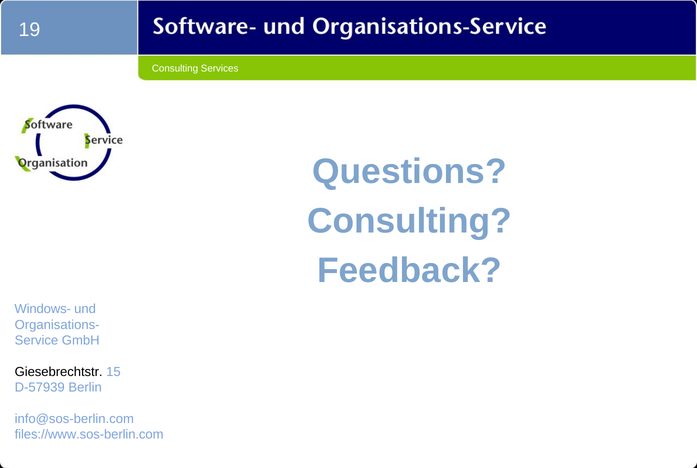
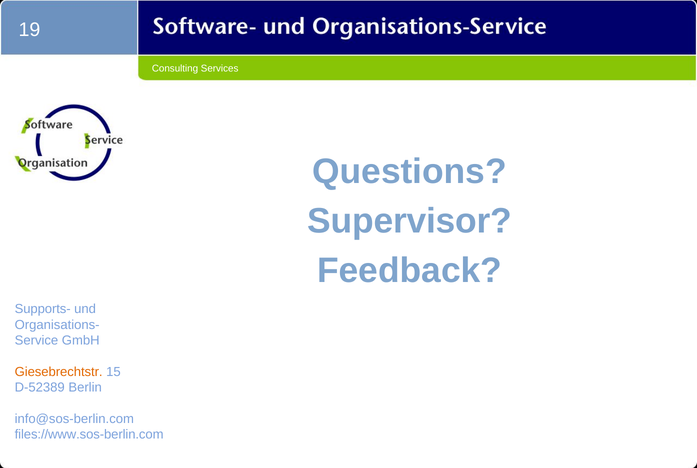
Consulting at (410, 221): Consulting -> Supervisor
Windows-: Windows- -> Supports-
Giesebrechtstr colour: black -> orange
D-57939: D-57939 -> D-52389
